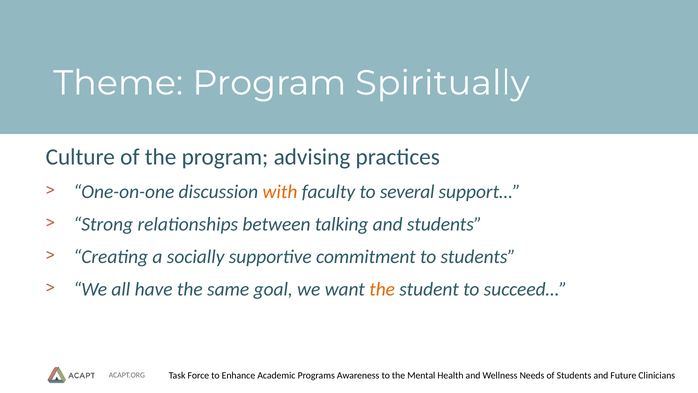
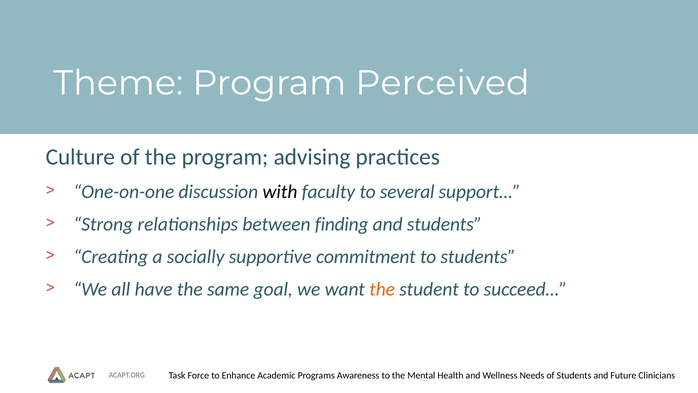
Spiritually: Spiritually -> Perceived
with colour: orange -> black
talking: talking -> finding
